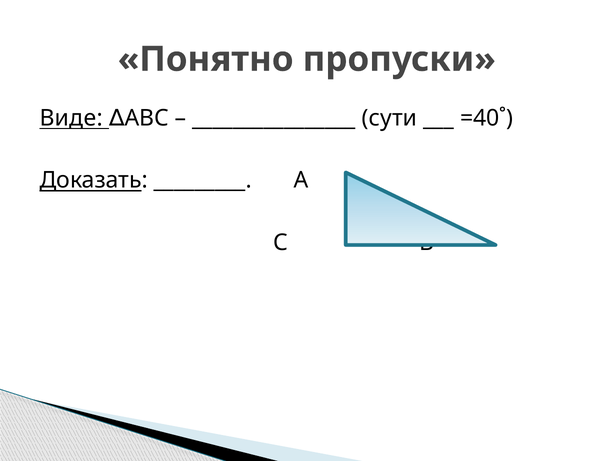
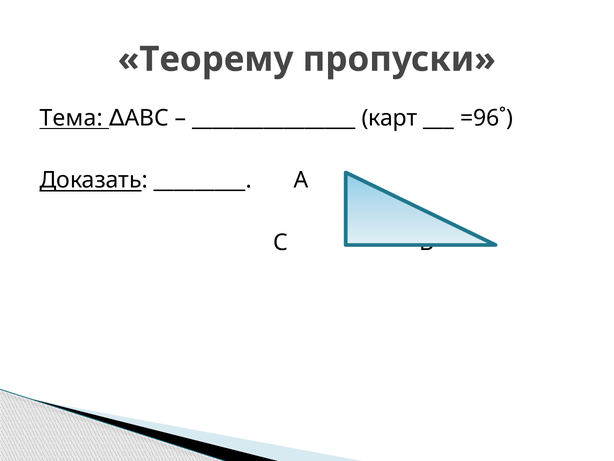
Понятно: Понятно -> Теорему
Виде: Виде -> Тема
сути: сути -> карт
=40˚: =40˚ -> =96˚
